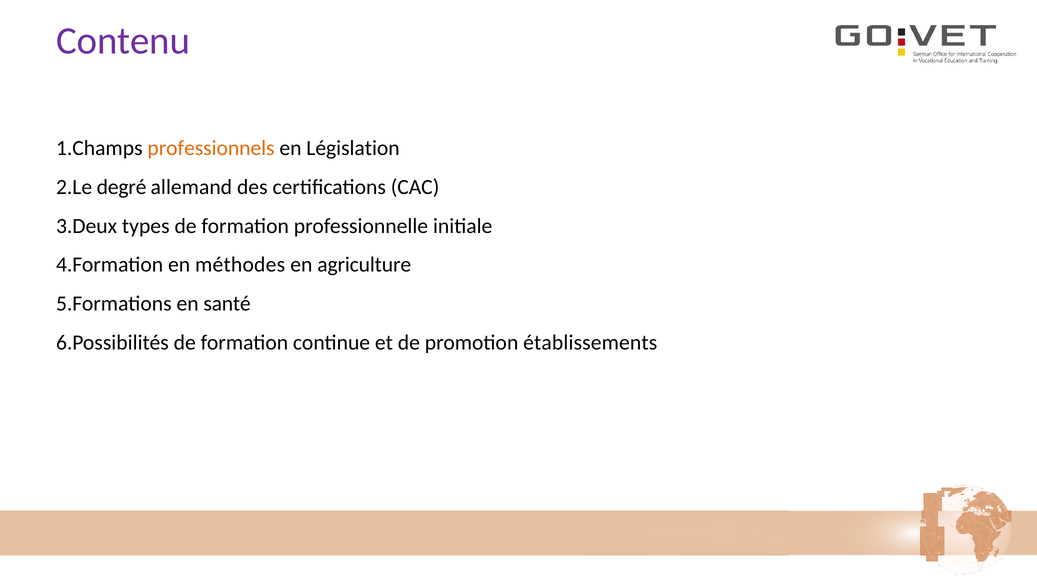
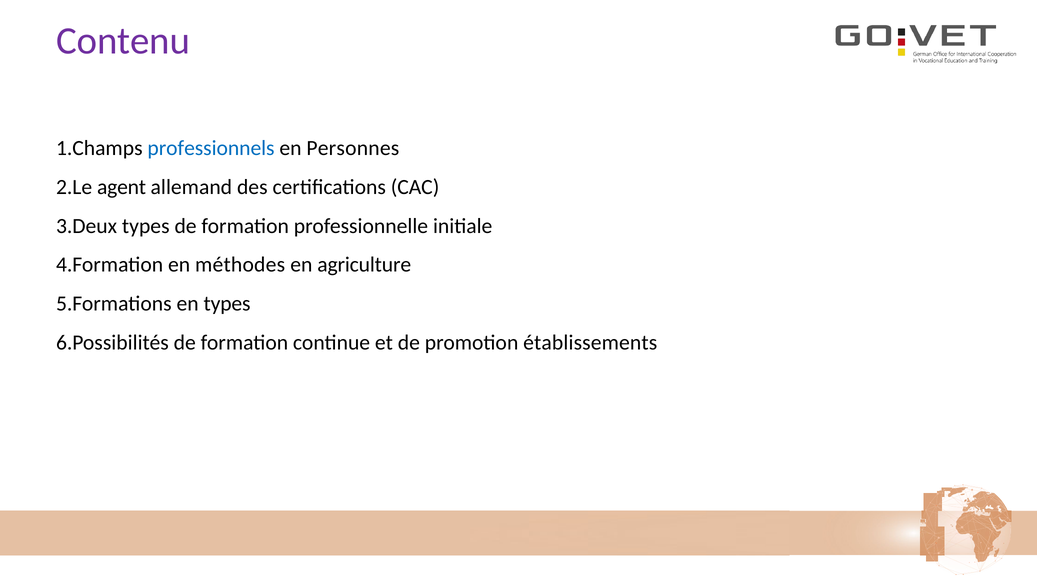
professionnels colour: orange -> blue
Législation: Législation -> Personnes
degré: degré -> agent
en santé: santé -> types
